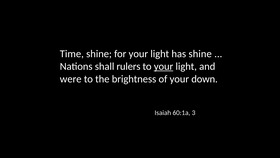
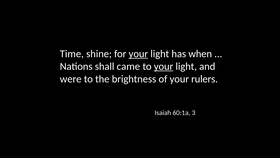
your at (138, 54) underline: none -> present
has shine: shine -> when
rulers: rulers -> came
down: down -> rulers
